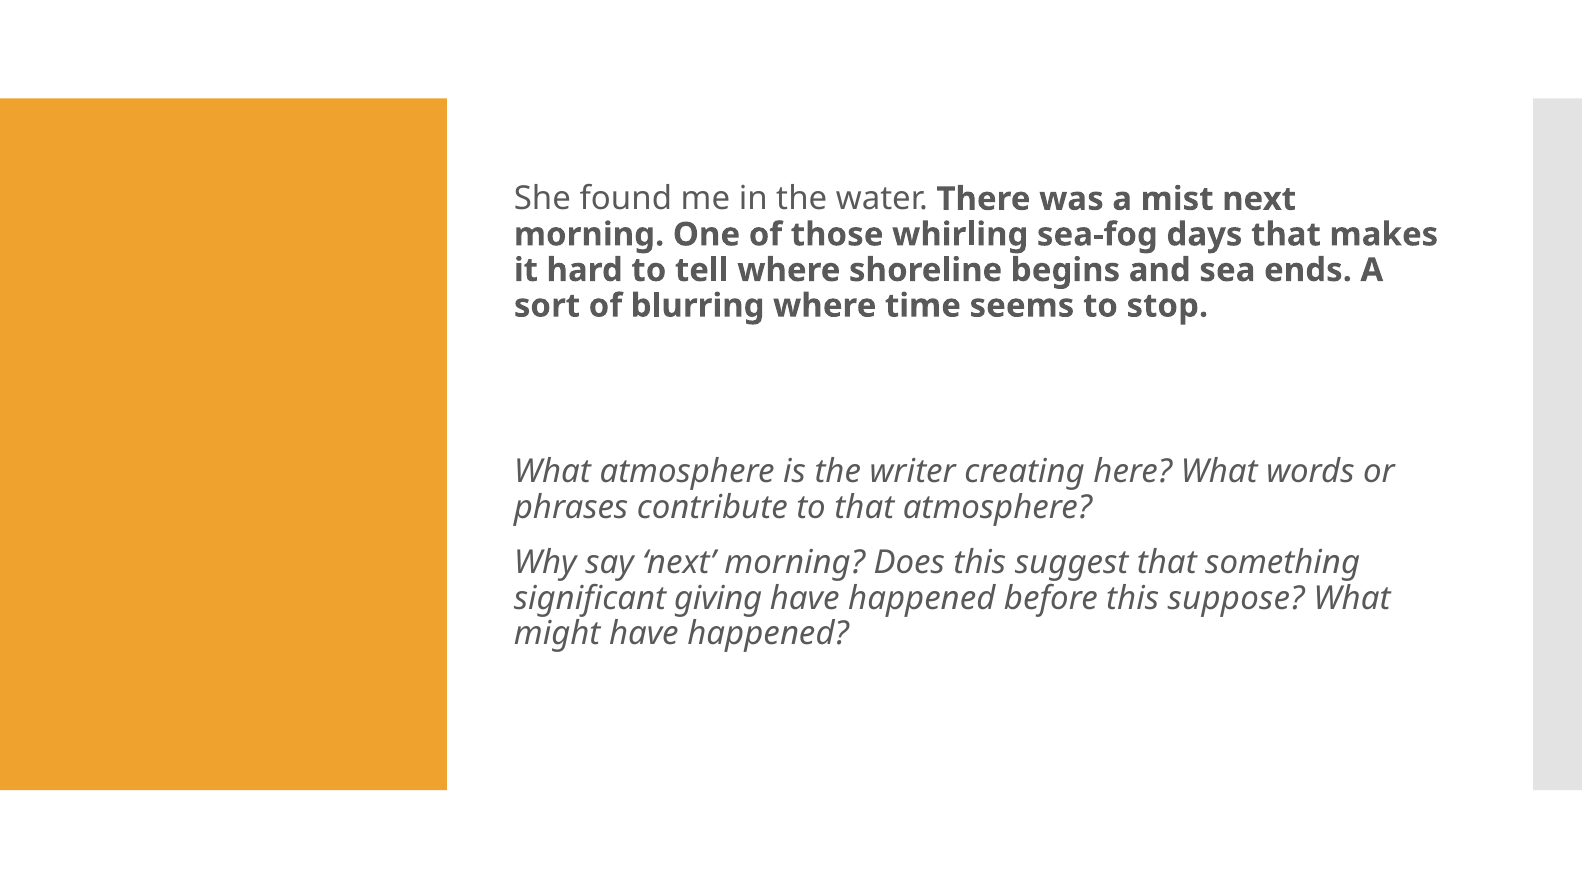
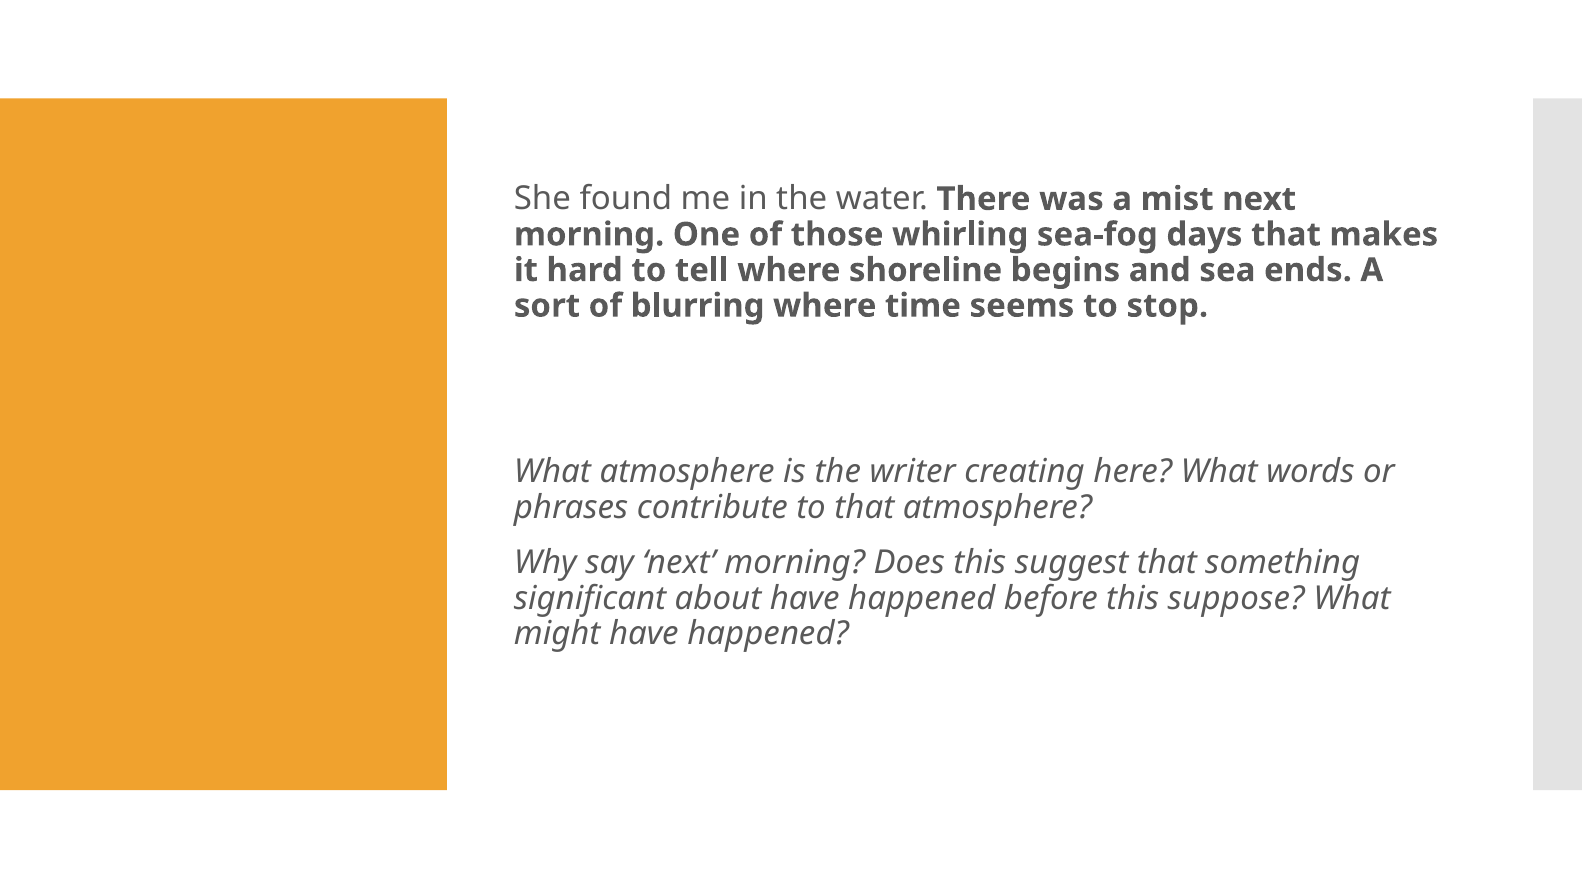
giving: giving -> about
